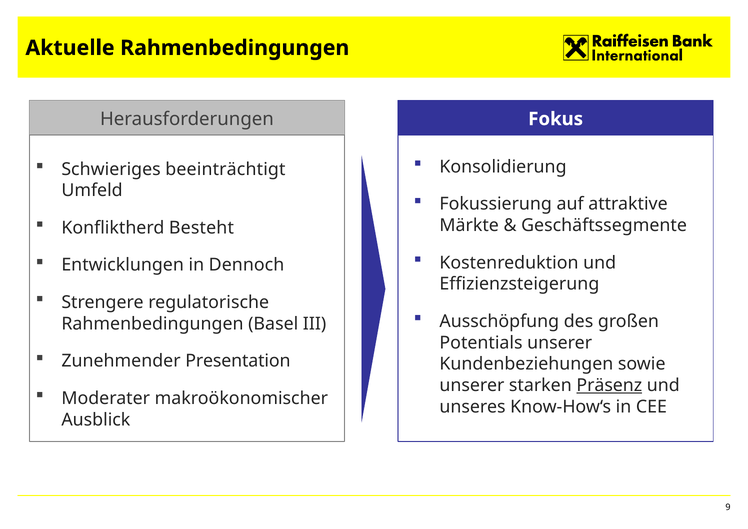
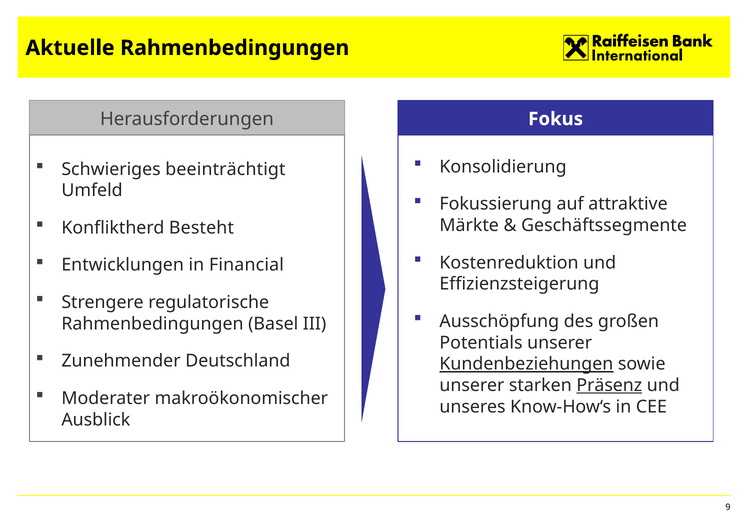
Dennoch: Dennoch -> Financial
Presentation: Presentation -> Deutschland
Kundenbeziehungen underline: none -> present
